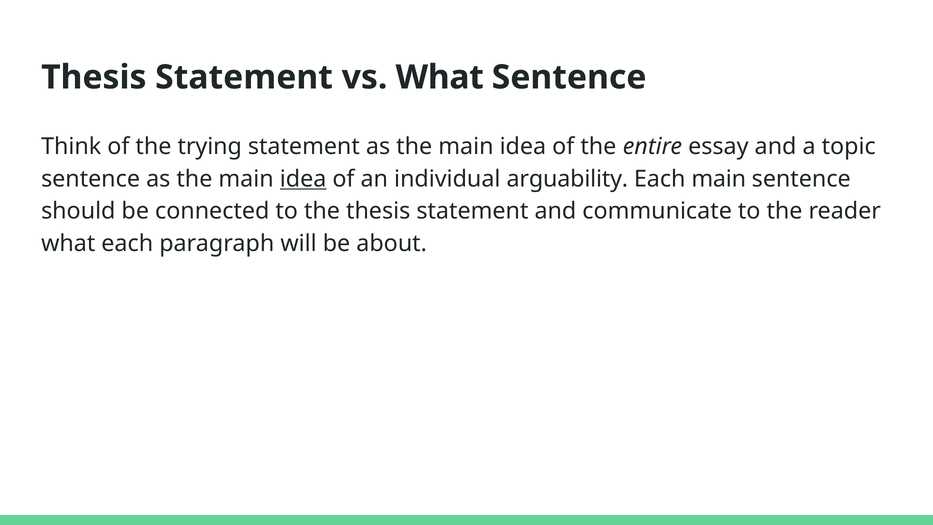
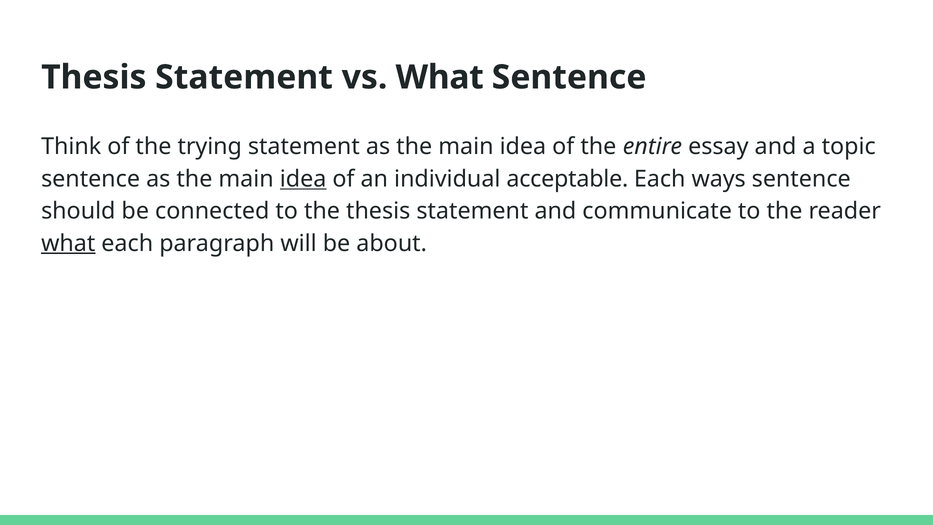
arguability: arguability -> acceptable
Each main: main -> ways
what at (68, 243) underline: none -> present
